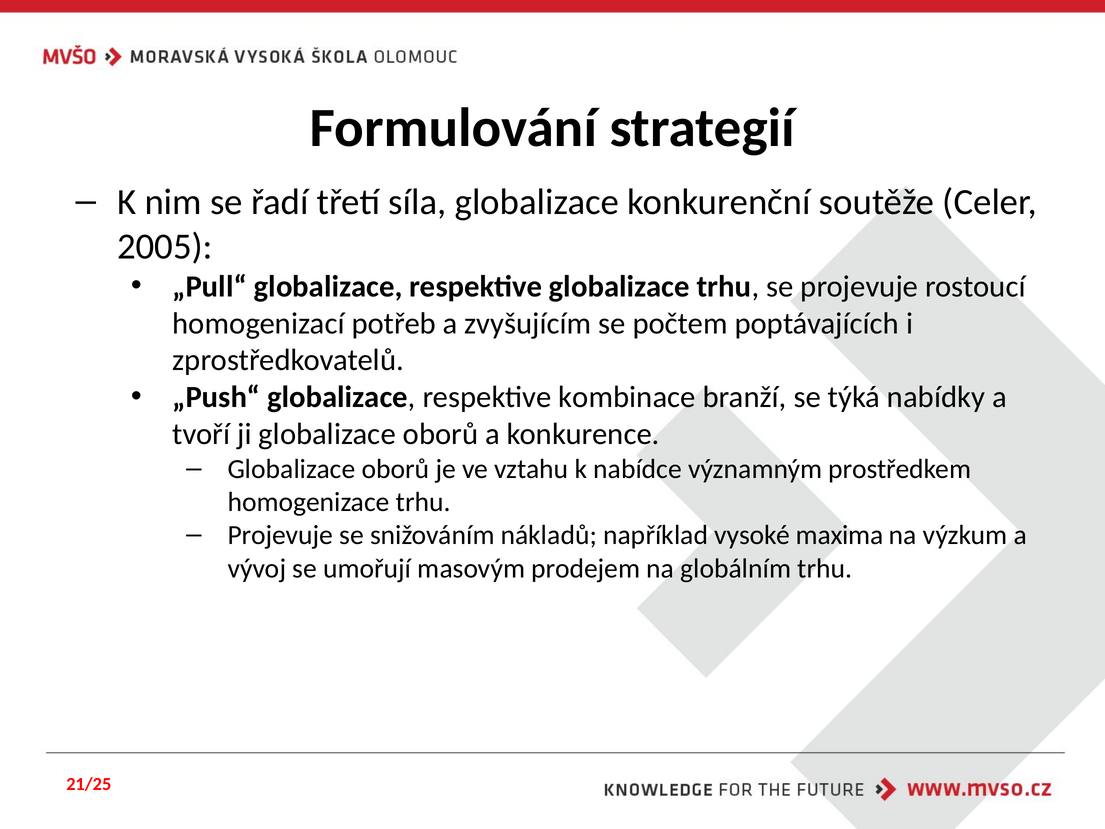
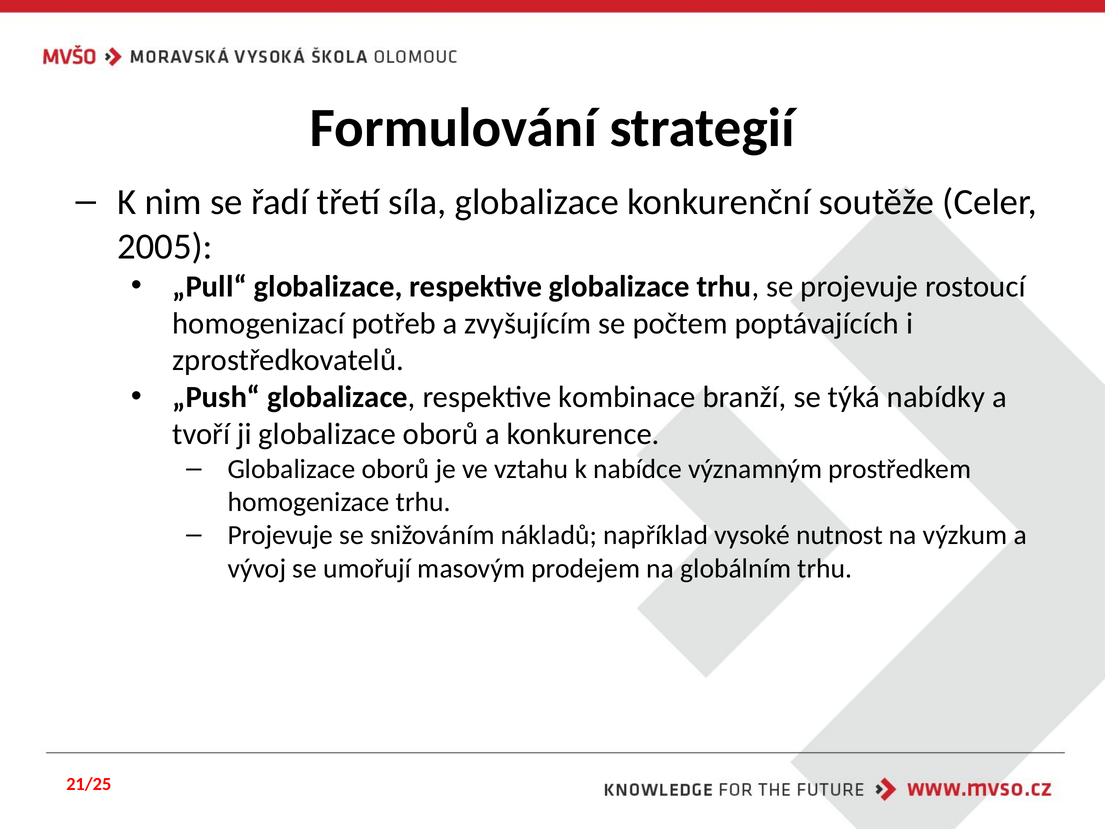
maxima: maxima -> nutnost
